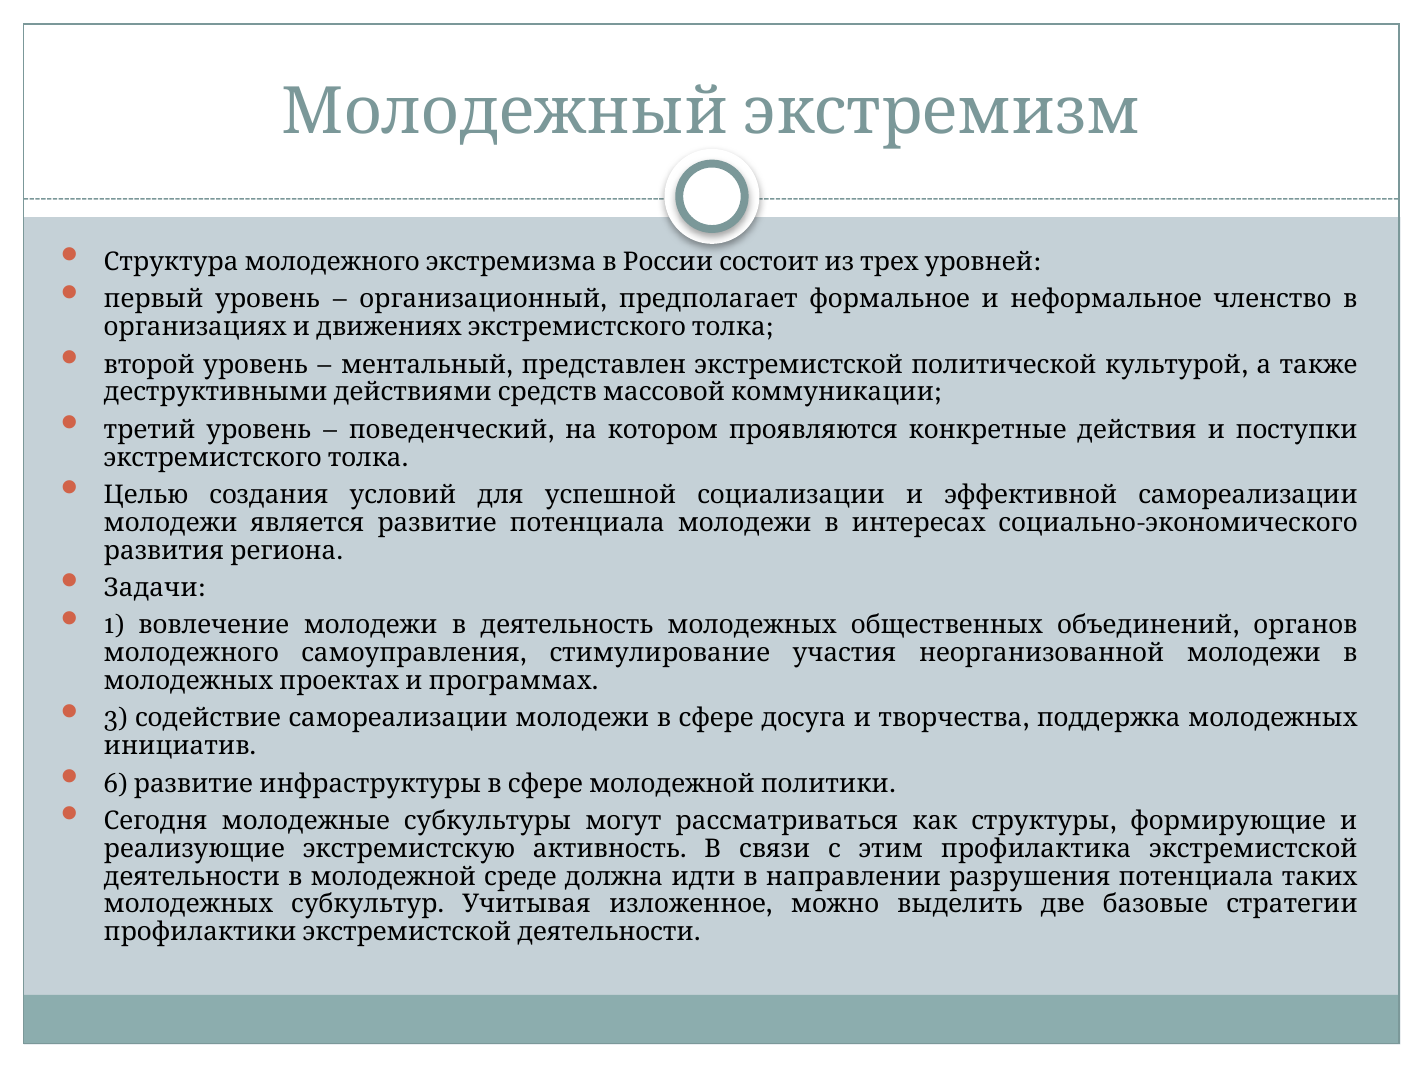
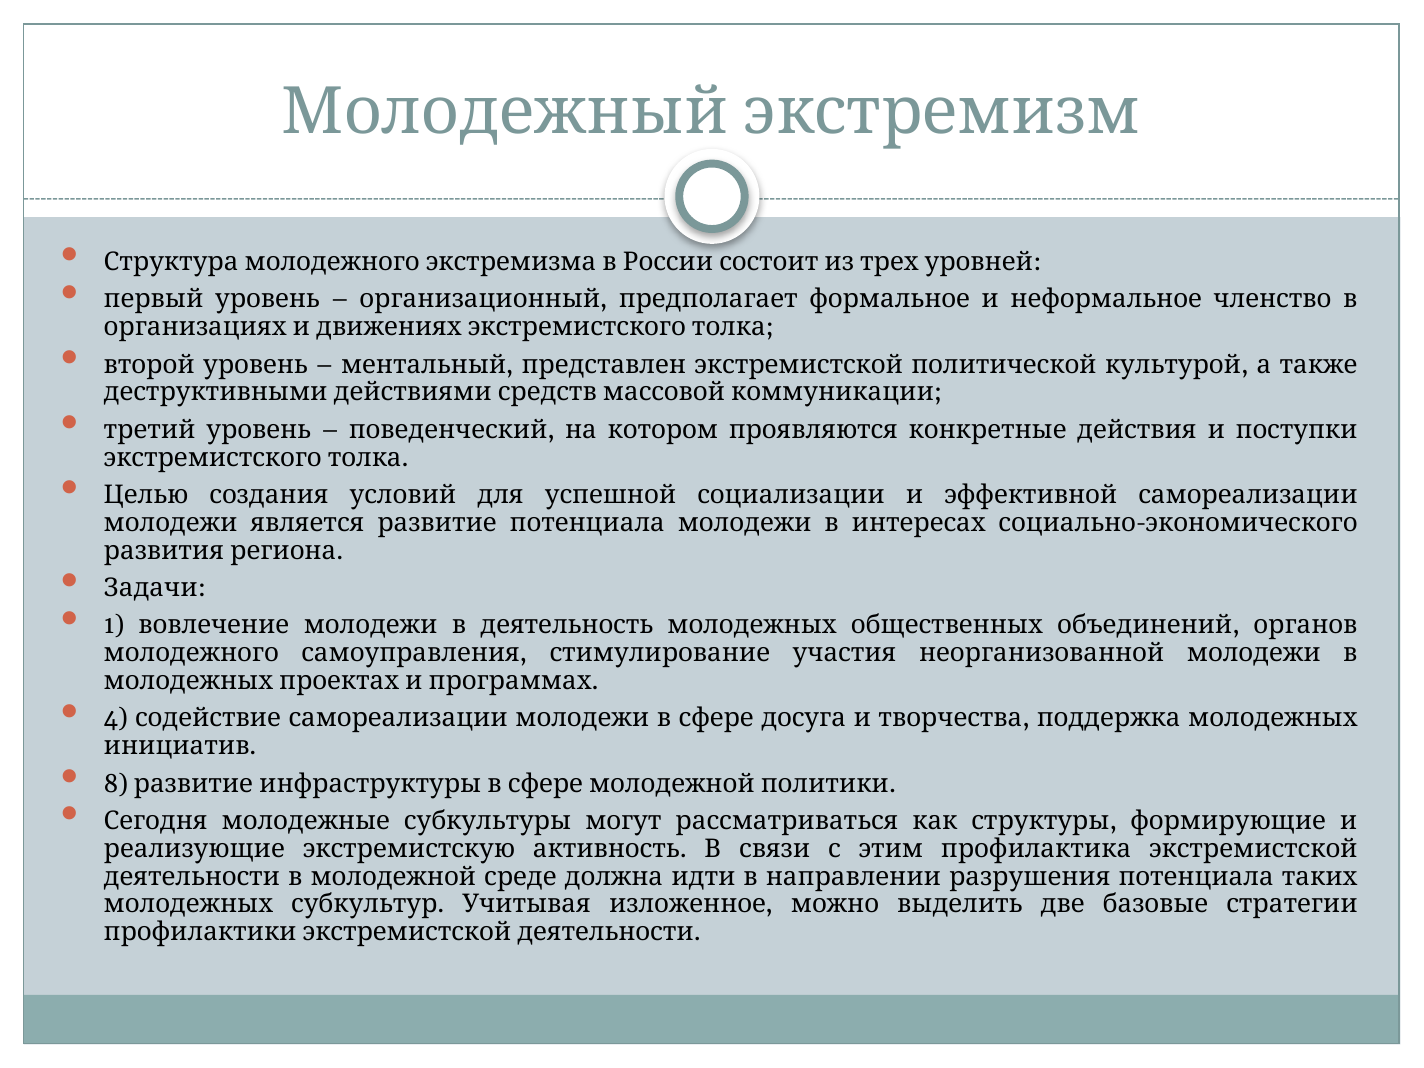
3: 3 -> 4
6: 6 -> 8
